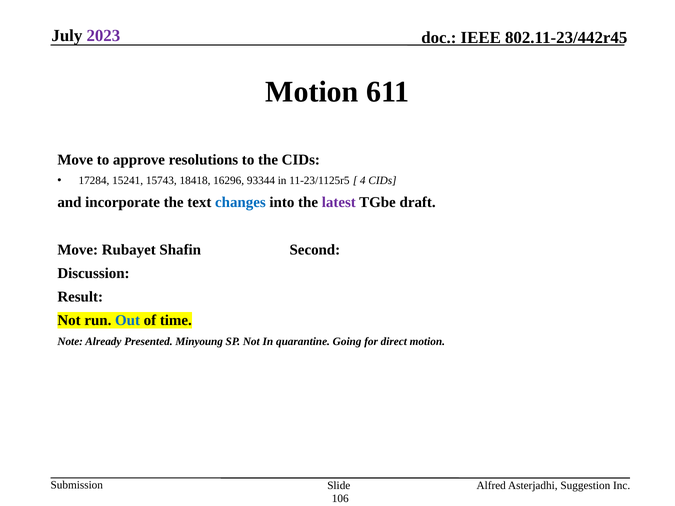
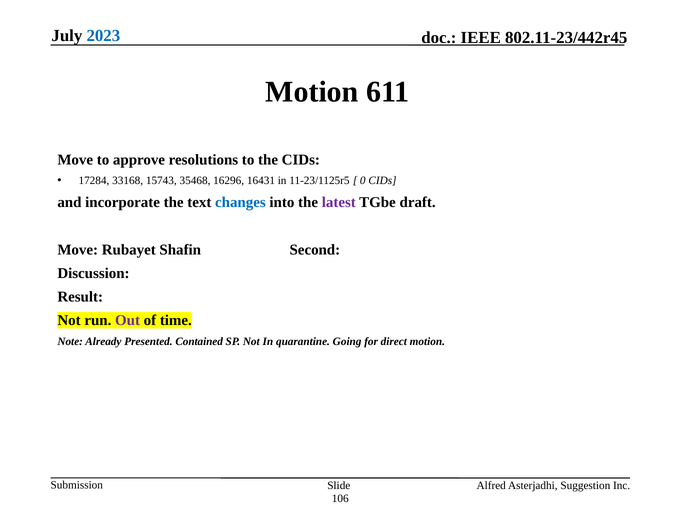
2023 colour: purple -> blue
15241: 15241 -> 33168
18418: 18418 -> 35468
93344: 93344 -> 16431
4: 4 -> 0
Out colour: blue -> purple
Minyoung: Minyoung -> Contained
